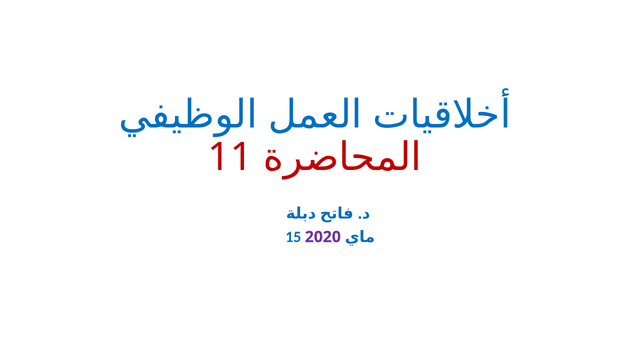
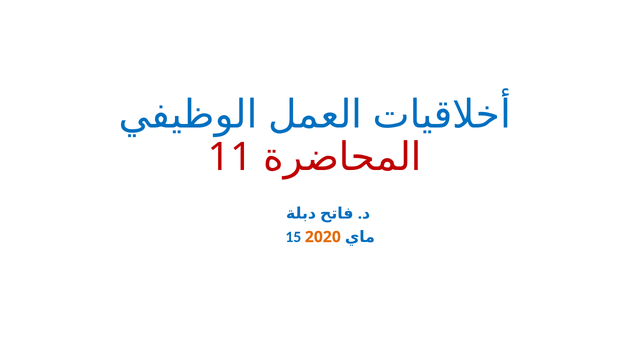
2020 colour: purple -> orange
